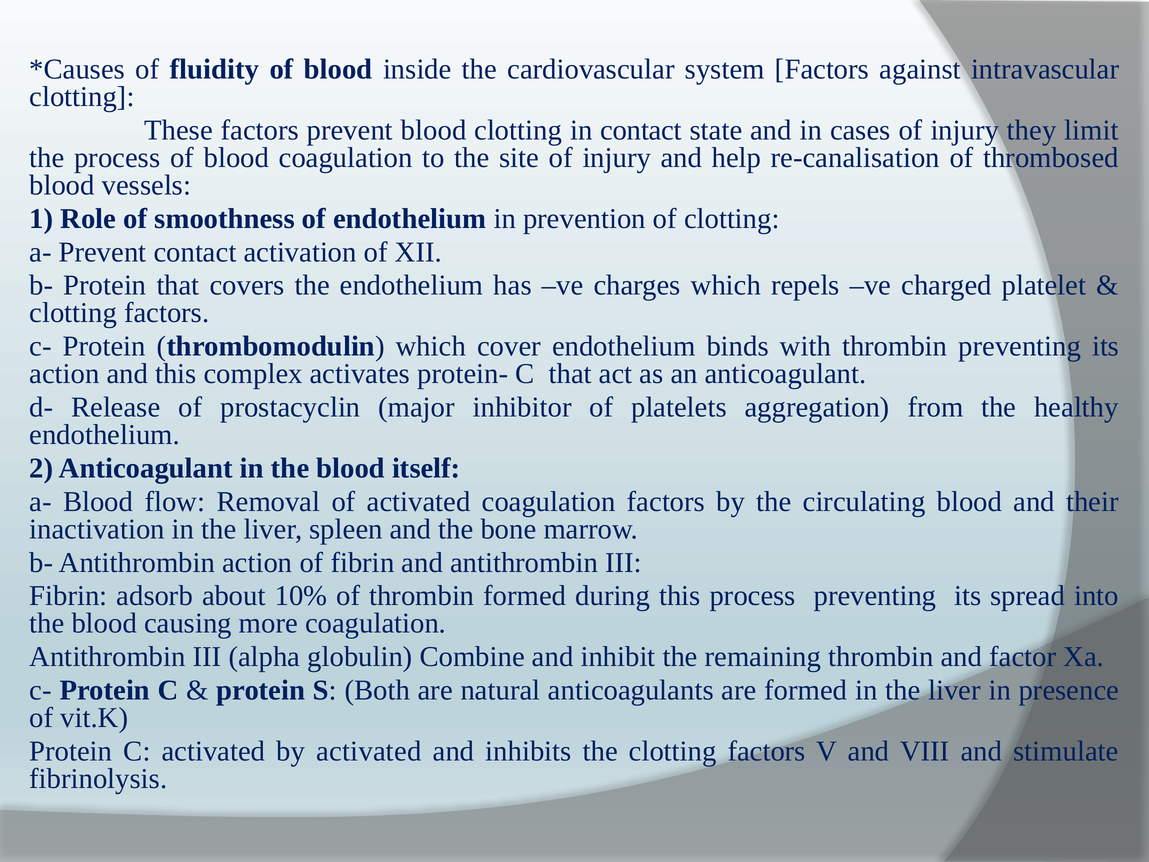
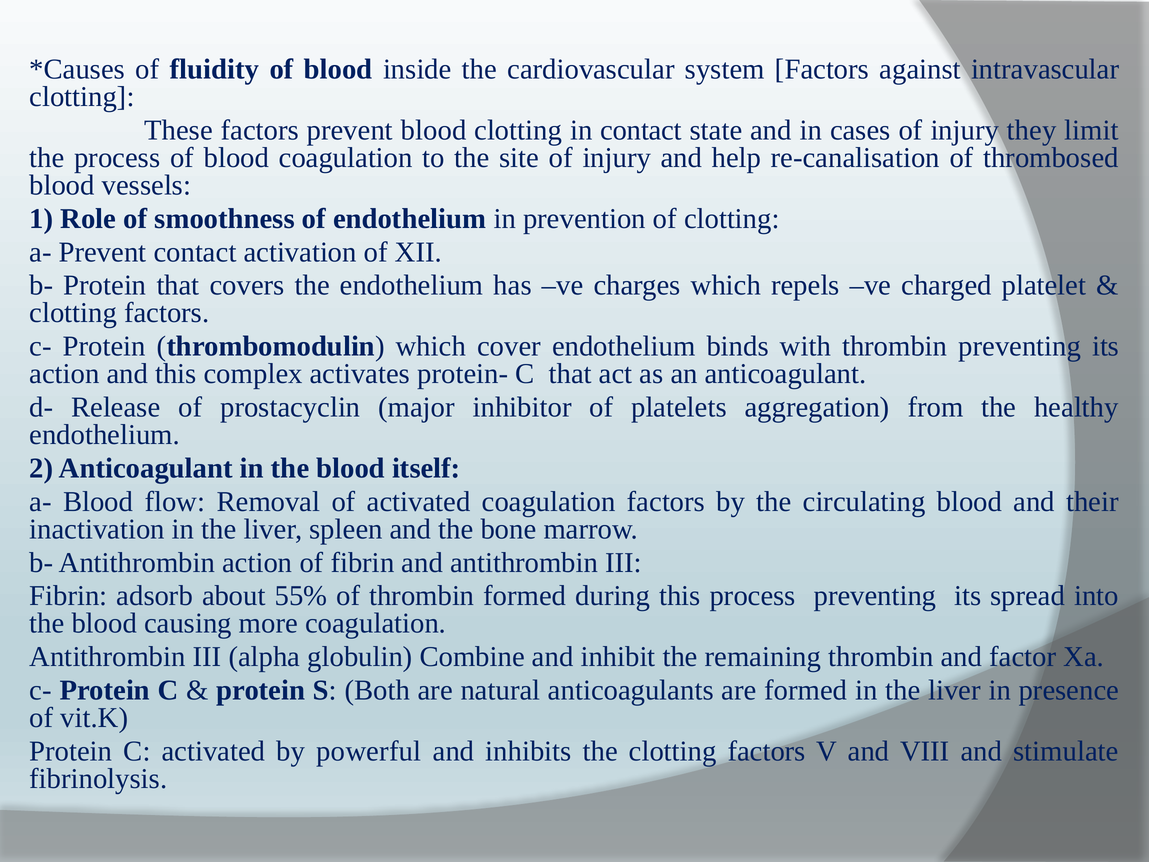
10%: 10% -> 55%
by activated: activated -> powerful
